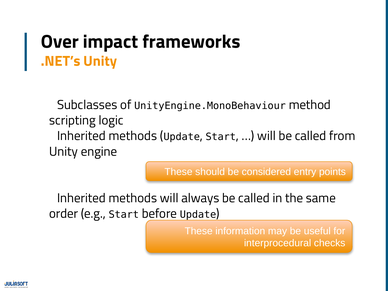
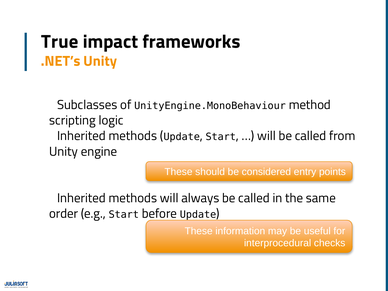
Over: Over -> True
